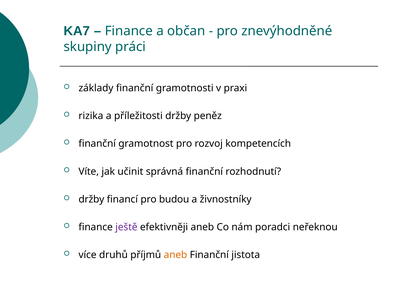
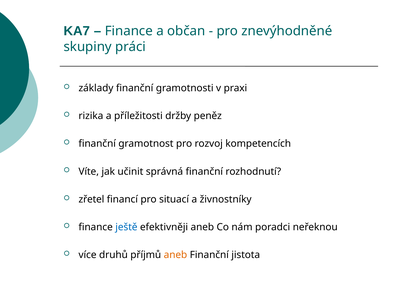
držby at (91, 200): držby -> zřetel
budou: budou -> situací
ještě colour: purple -> blue
